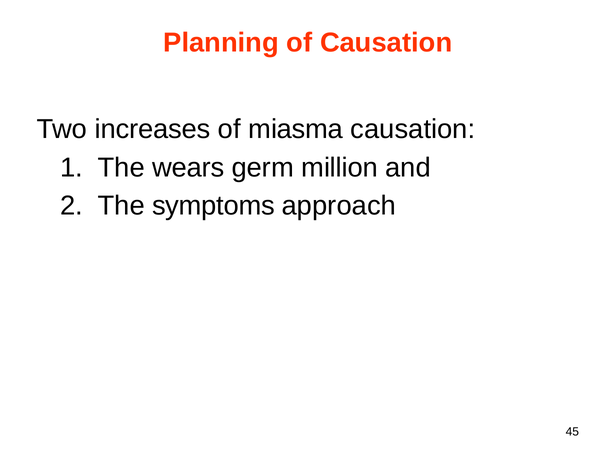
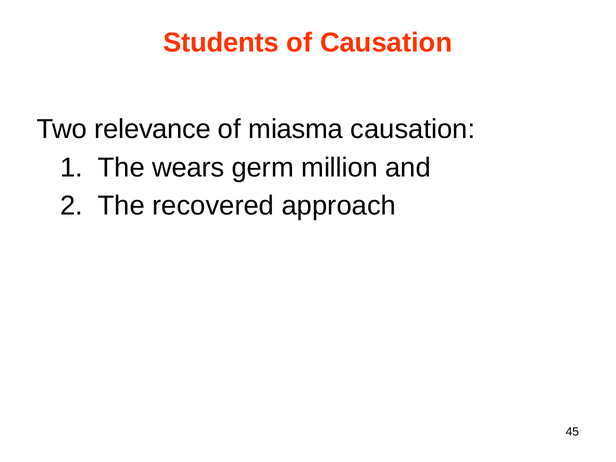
Planning: Planning -> Students
increases: increases -> relevance
symptoms: symptoms -> recovered
